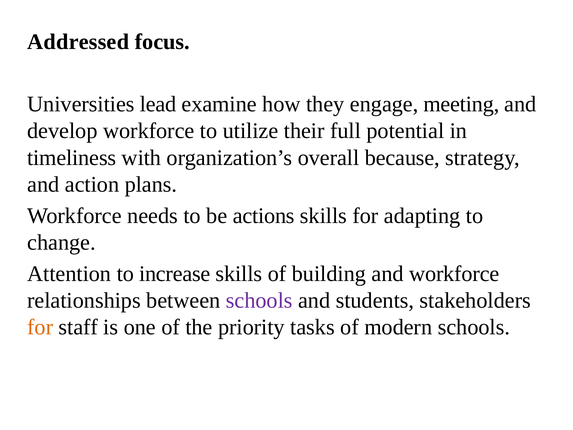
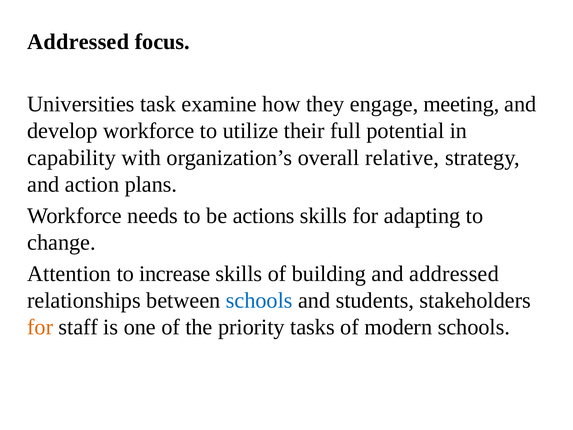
lead: lead -> task
timeliness: timeliness -> capability
because: because -> relative
and workforce: workforce -> addressed
schools at (259, 300) colour: purple -> blue
